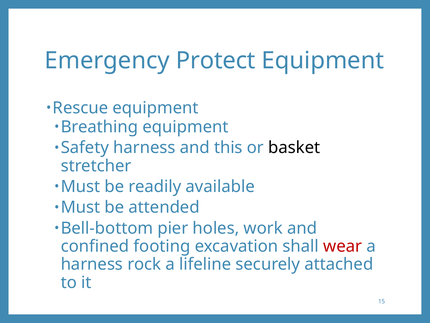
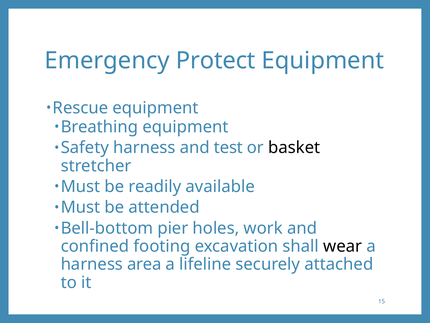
this: this -> test
wear colour: red -> black
rock: rock -> area
